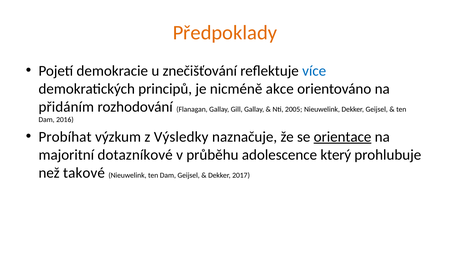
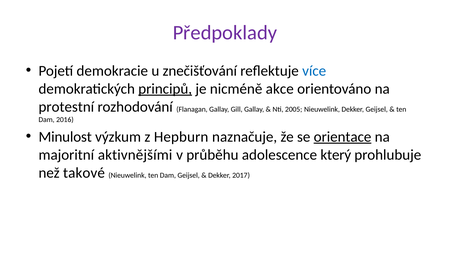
Předpoklady colour: orange -> purple
principů underline: none -> present
přidáním: přidáním -> protestní
Probíhat: Probíhat -> Minulost
Výsledky: Výsledky -> Hepburn
dotazníkové: dotazníkové -> aktivnějšími
